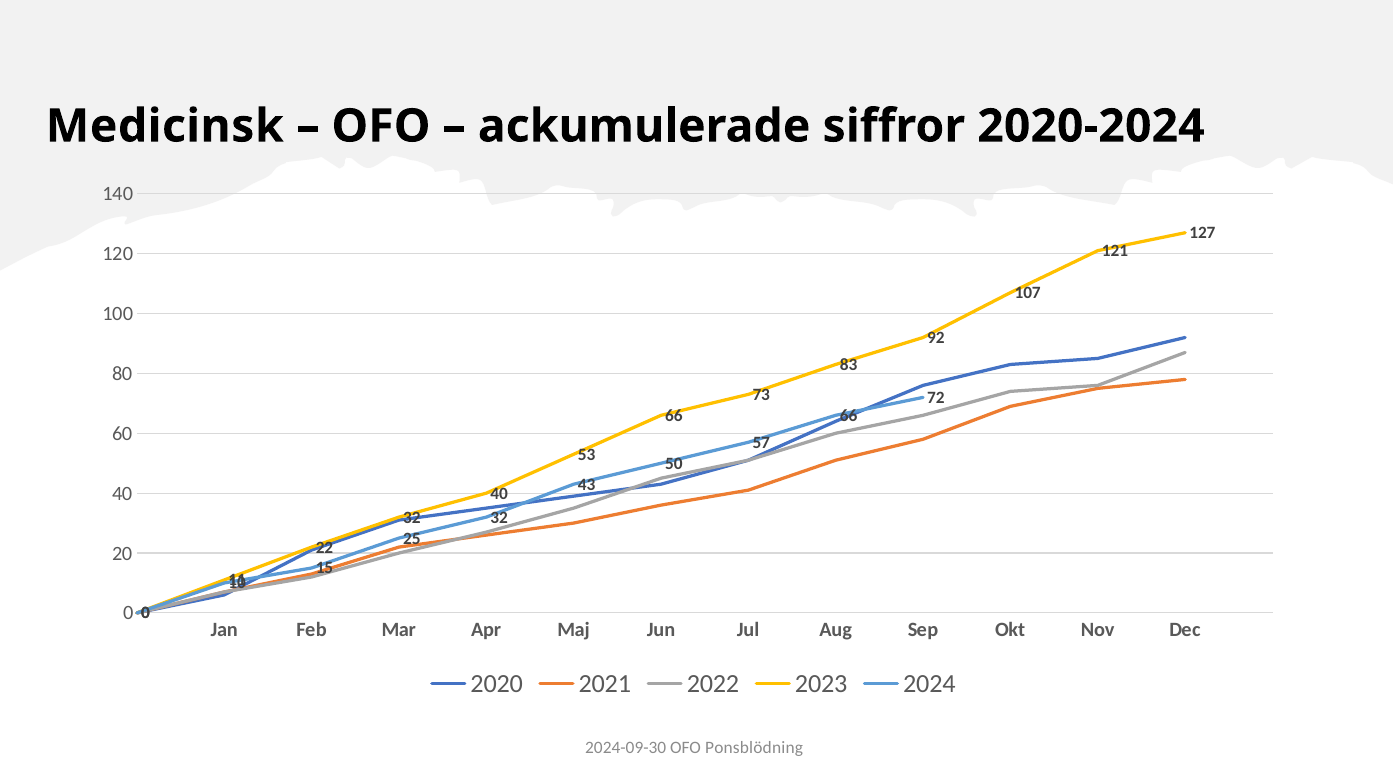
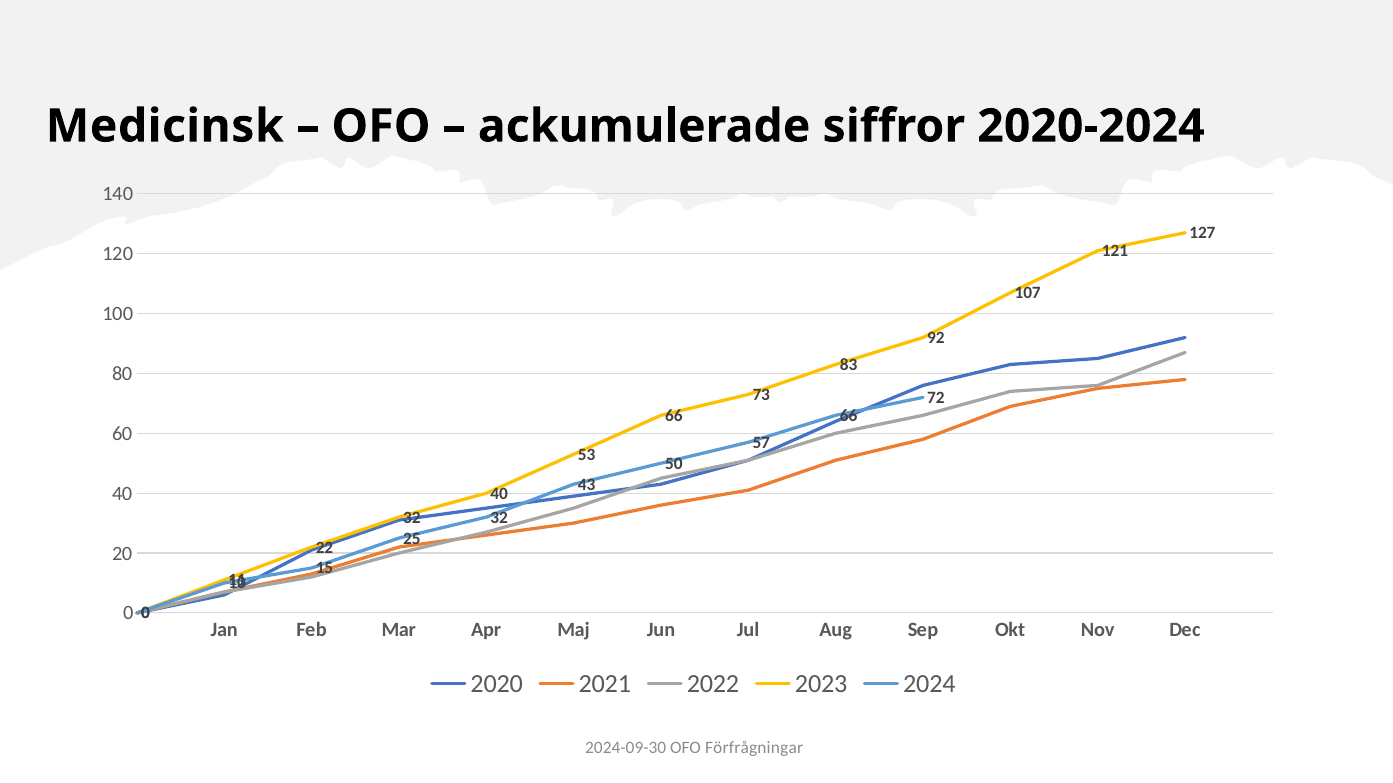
Ponsblödning: Ponsblödning -> Förfrågningar
